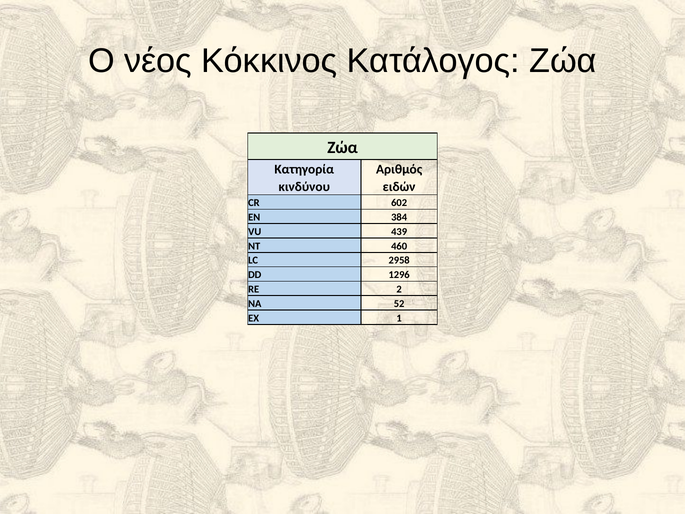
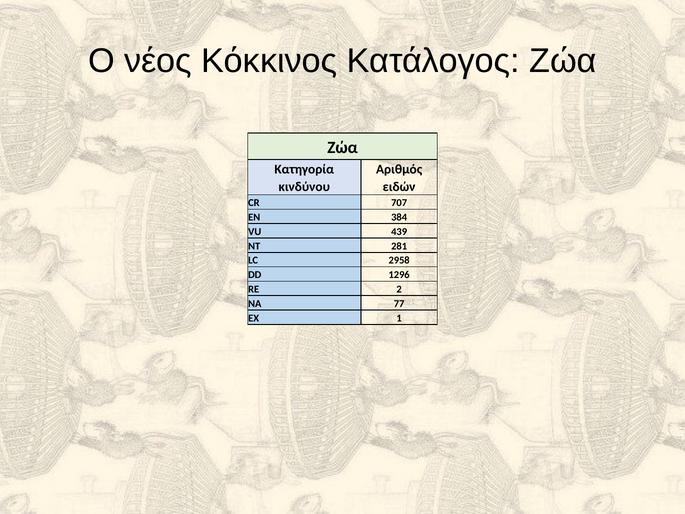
602: 602 -> 707
460: 460 -> 281
52: 52 -> 77
